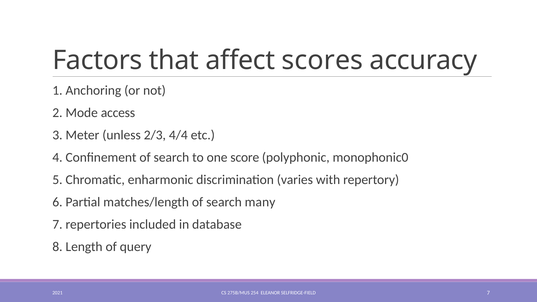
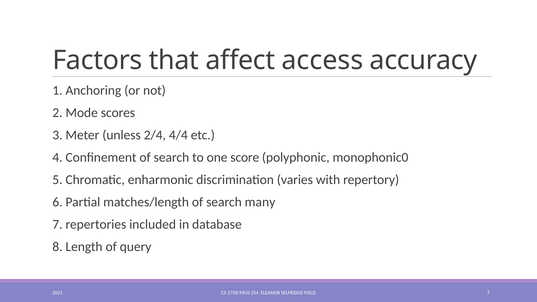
scores: scores -> access
access: access -> scores
2/3: 2/3 -> 2/4
